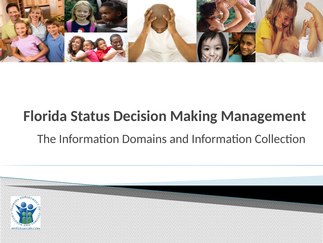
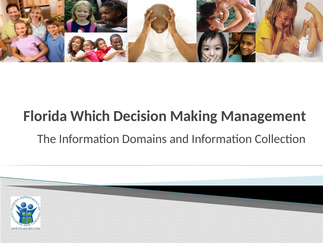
Status: Status -> Which
